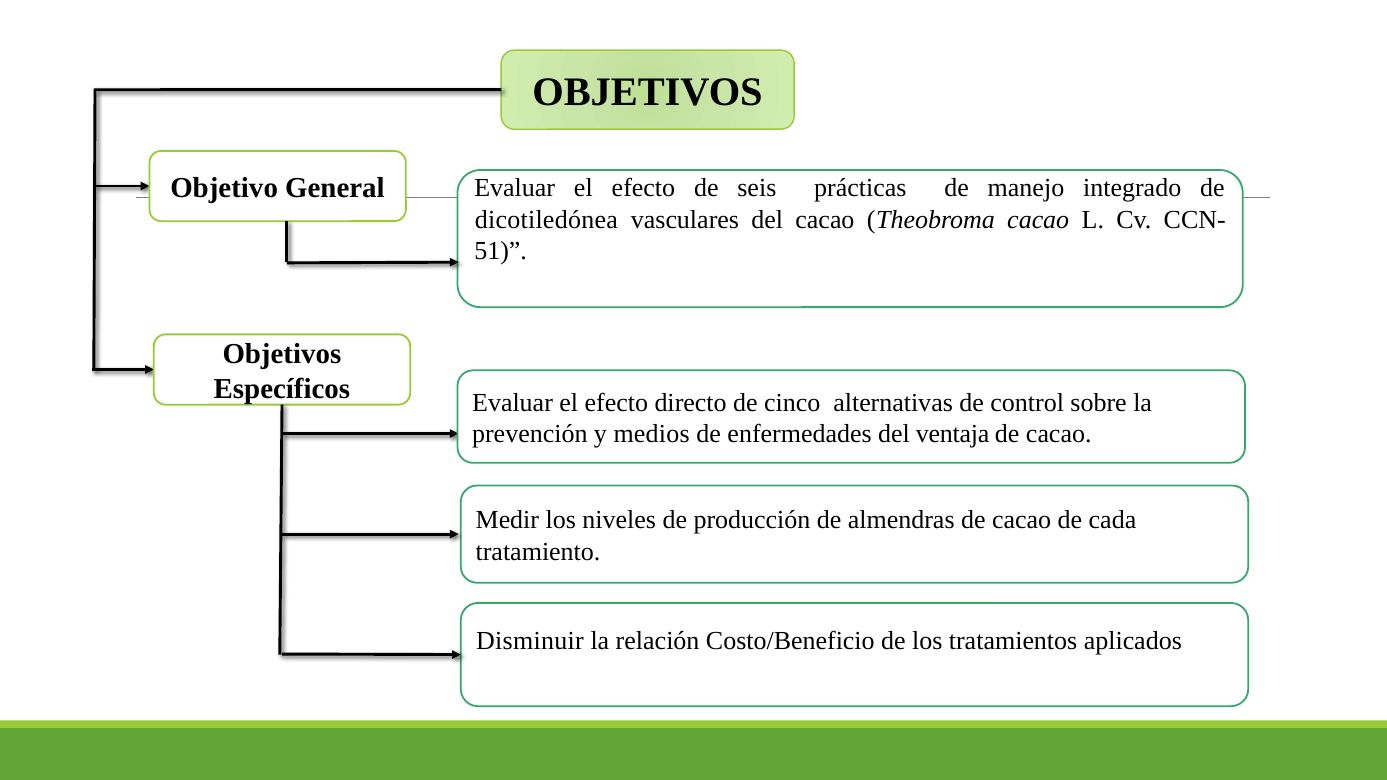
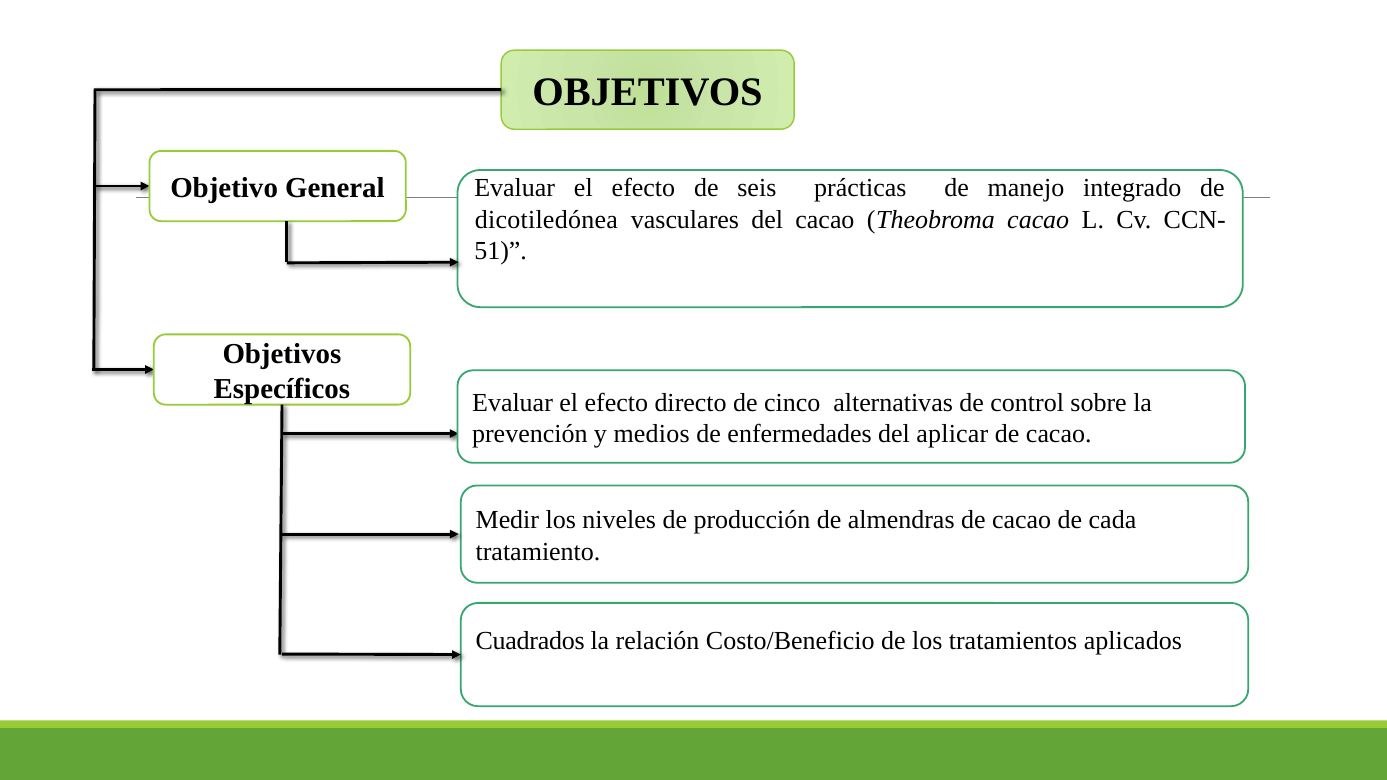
ventaja: ventaja -> aplicar
Disminuir: Disminuir -> Cuadrados
